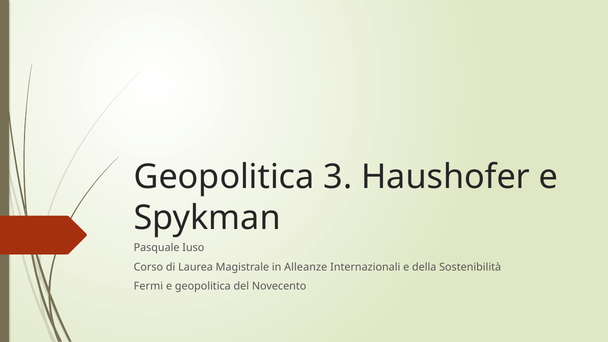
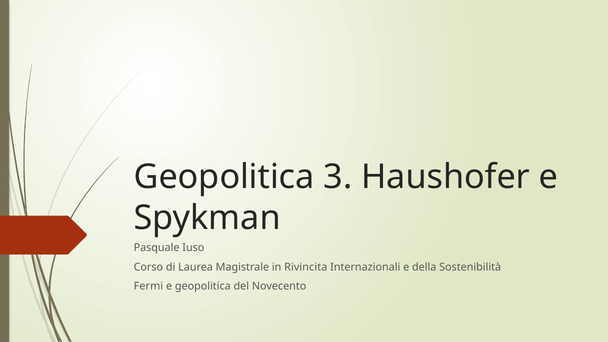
Alleanze: Alleanze -> Rivincita
